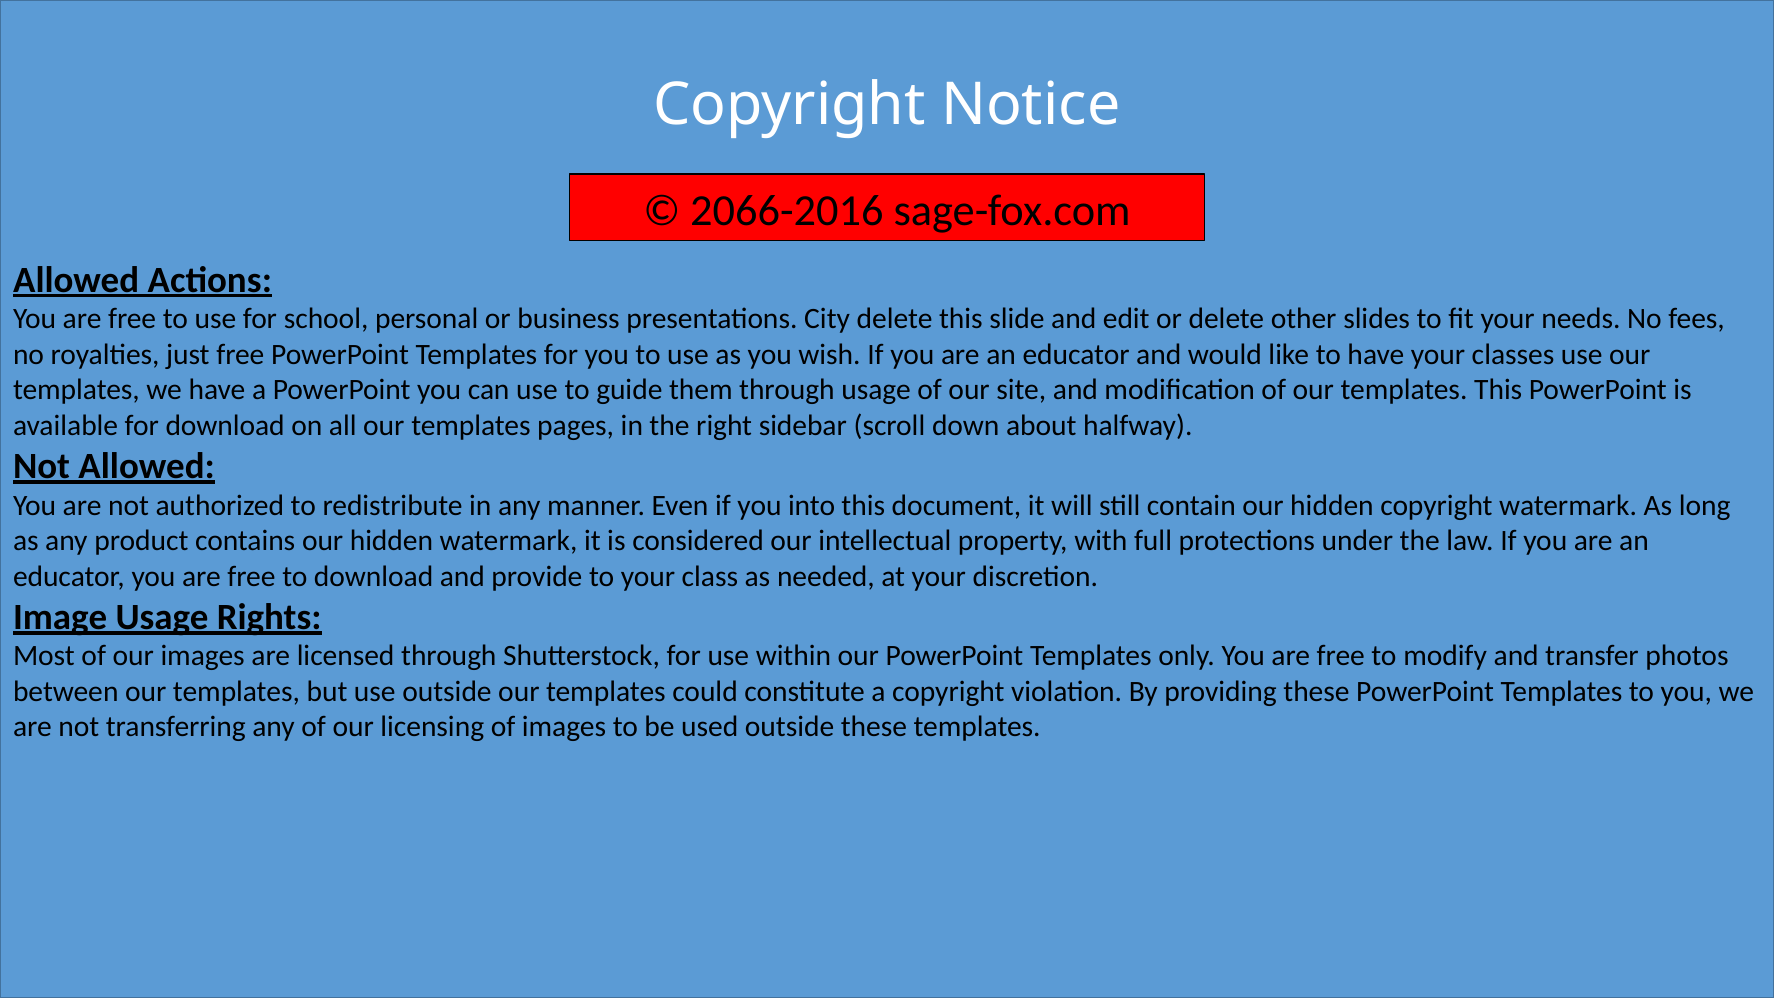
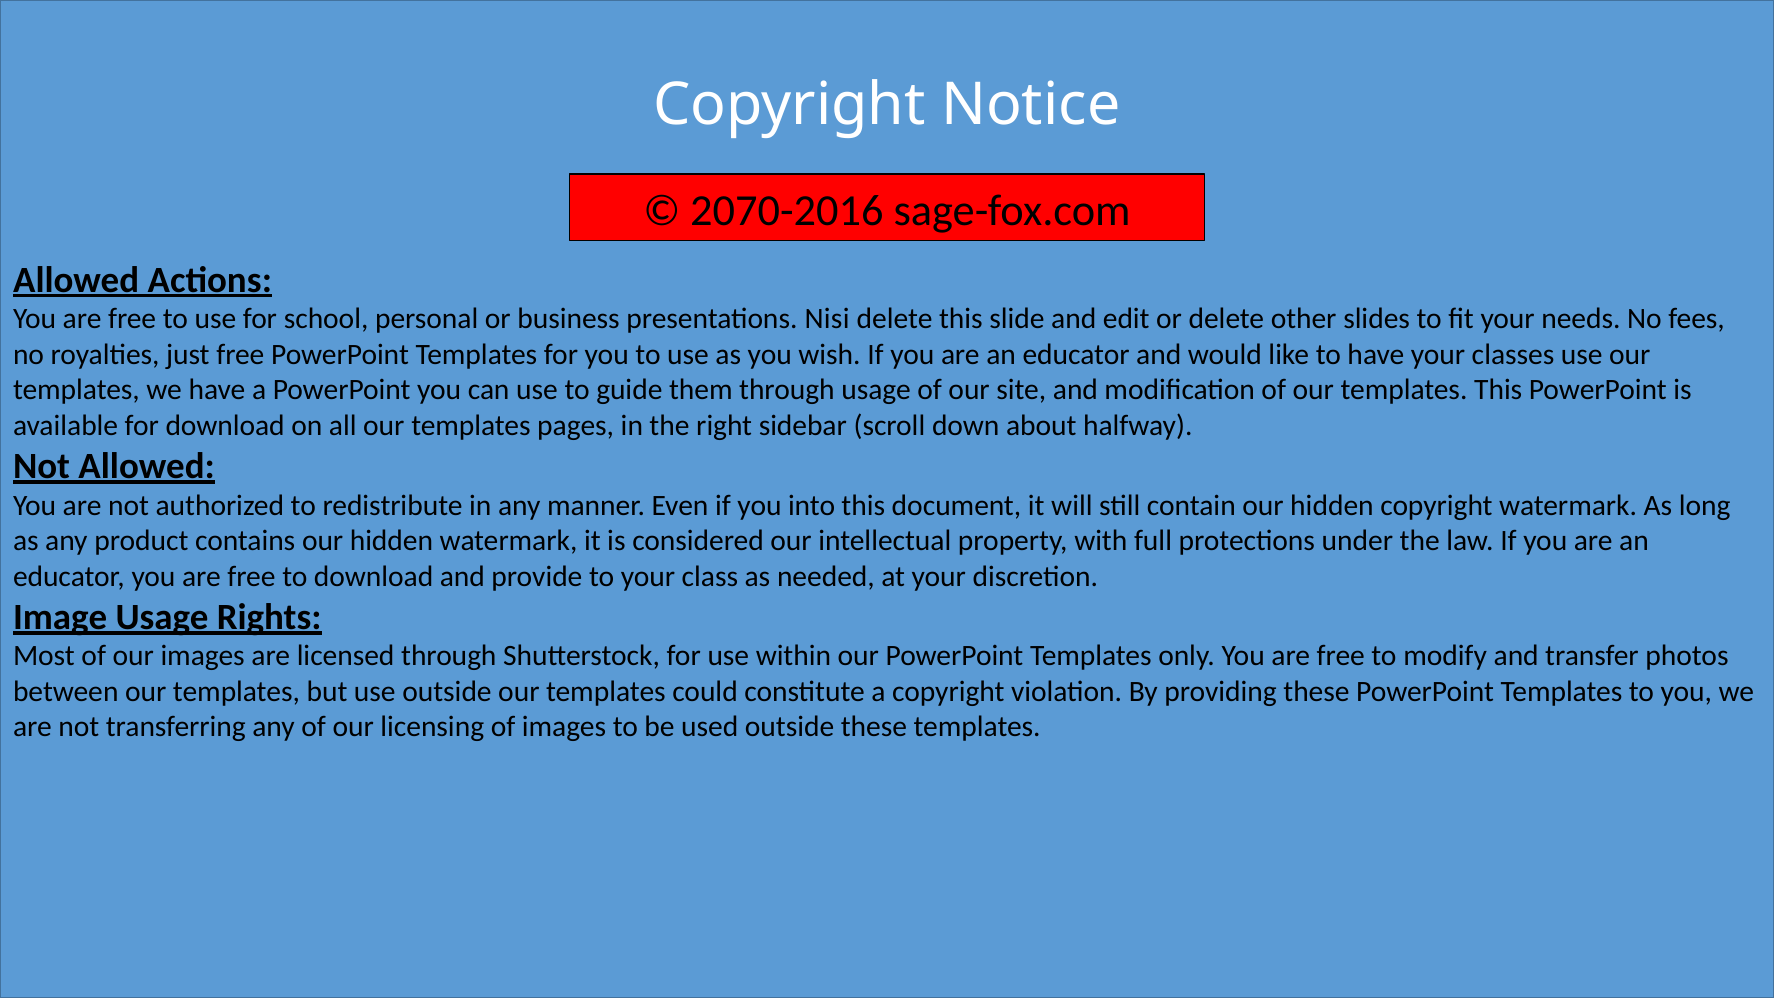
2066-2016: 2066-2016 -> 2070-2016
City: City -> Nisi
